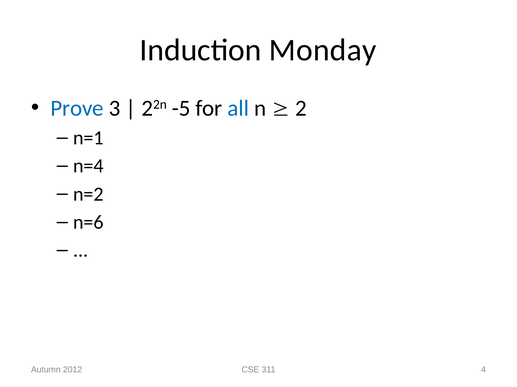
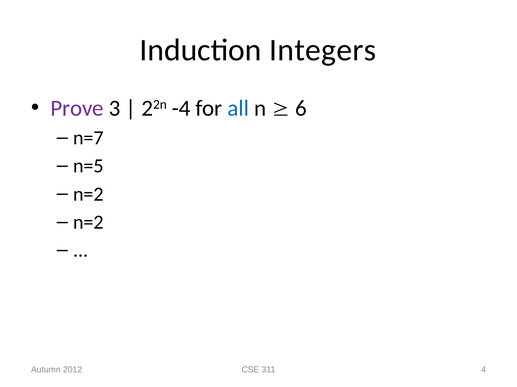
Monday: Monday -> Integers
Prove colour: blue -> purple
-5: -5 -> -4
2: 2 -> 6
n=1: n=1 -> n=7
n=4: n=4 -> n=5
n=6 at (88, 223): n=6 -> n=2
